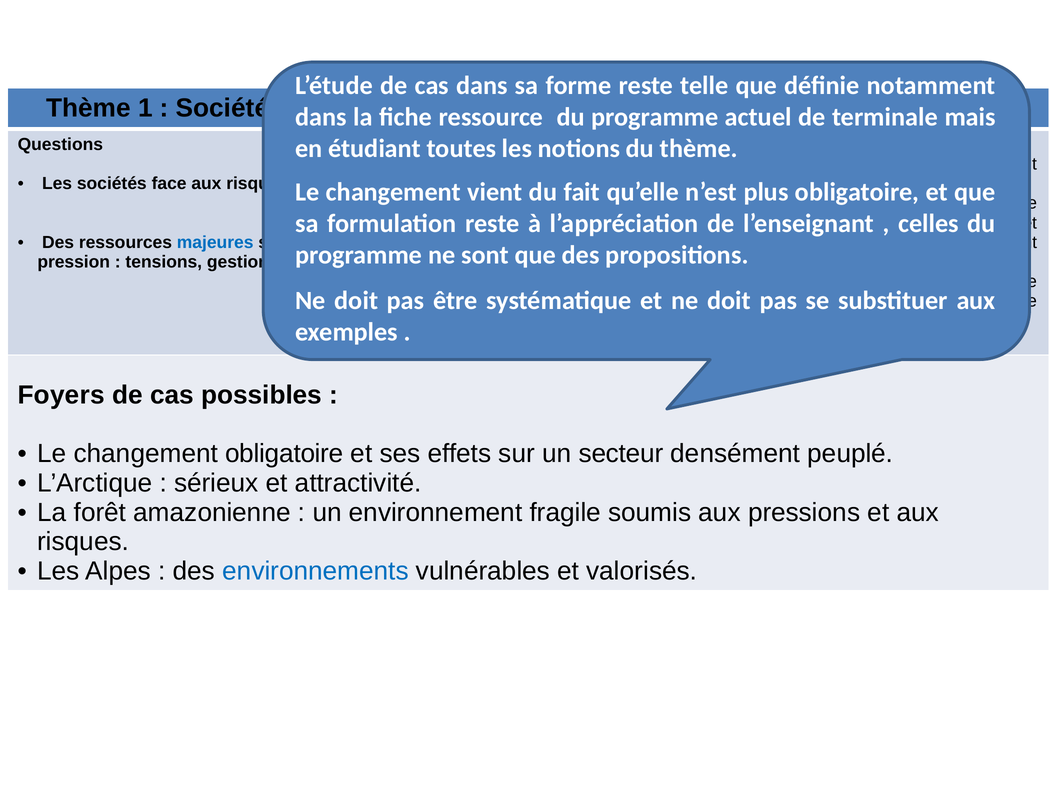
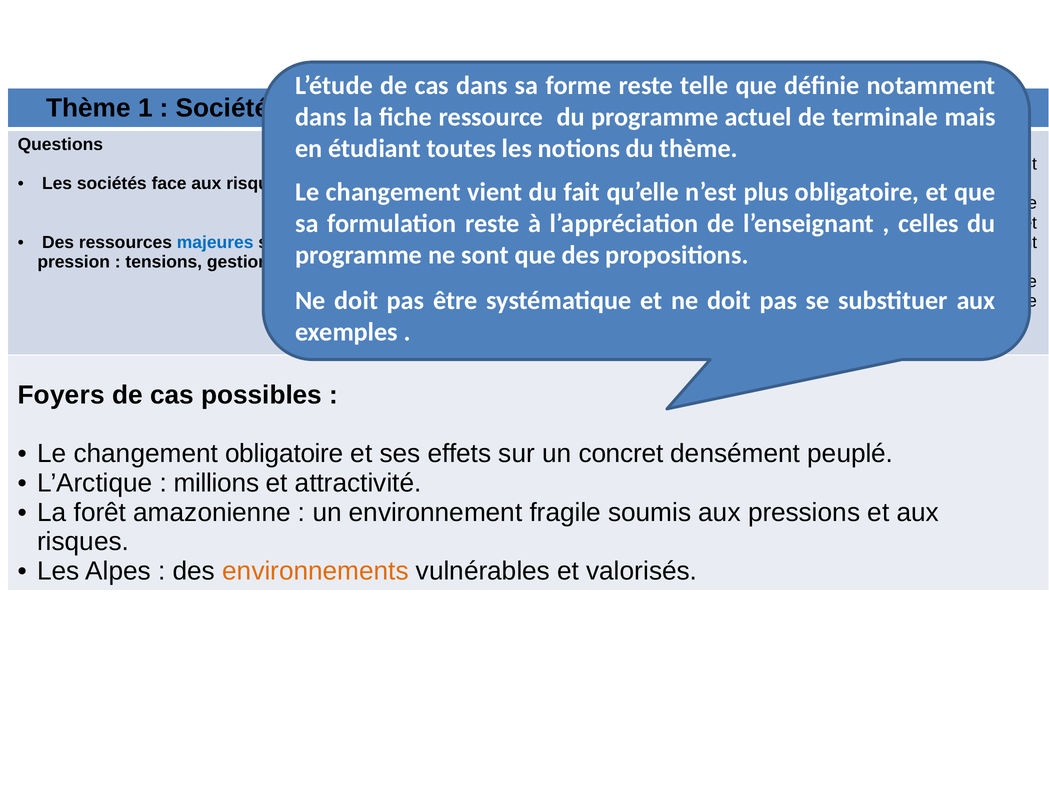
secteur: secteur -> concret
sérieux: sérieux -> millions
environnements at (316, 571) colour: blue -> orange
